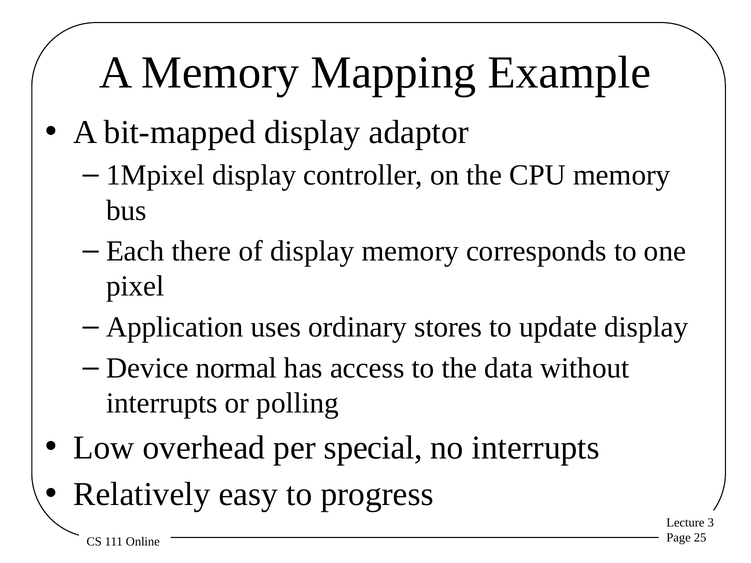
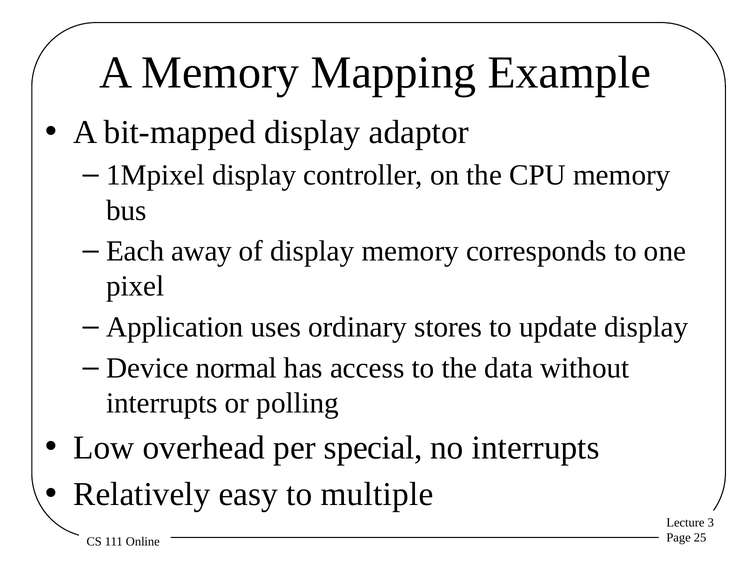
there: there -> away
progress: progress -> multiple
